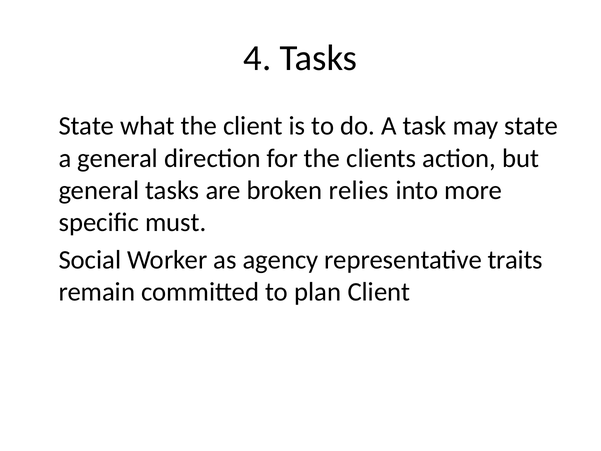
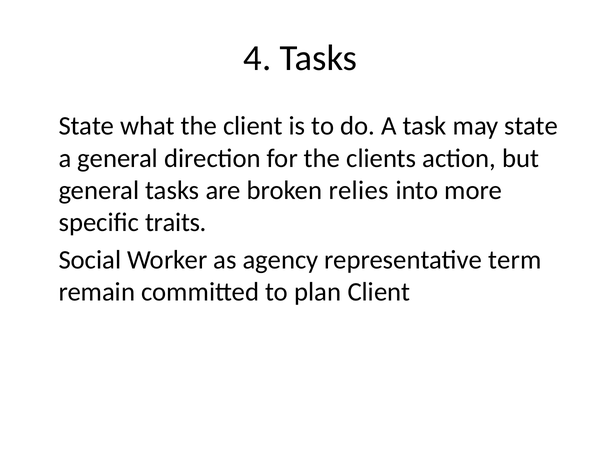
must: must -> traits
traits: traits -> term
